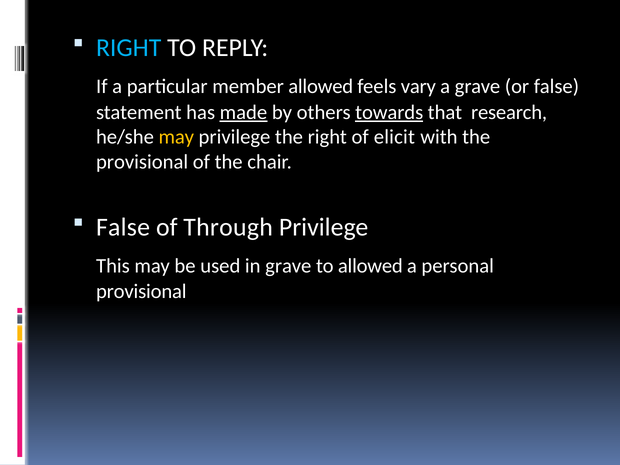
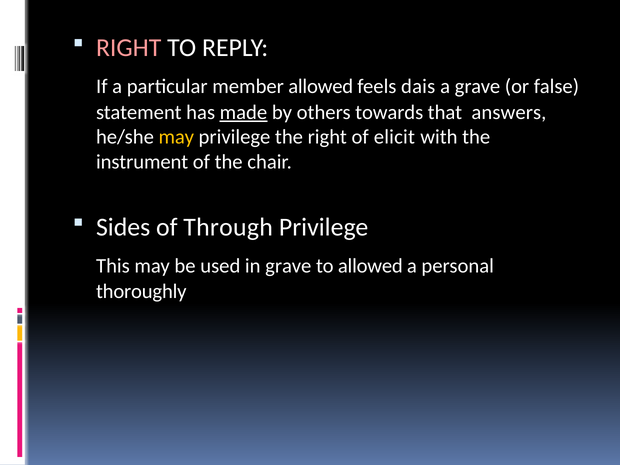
RIGHT at (129, 48) colour: light blue -> pink
vary: vary -> dais
towards underline: present -> none
research: research -> answers
provisional at (142, 162): provisional -> instrument
False at (123, 227): False -> Sides
provisional at (141, 292): provisional -> thoroughly
